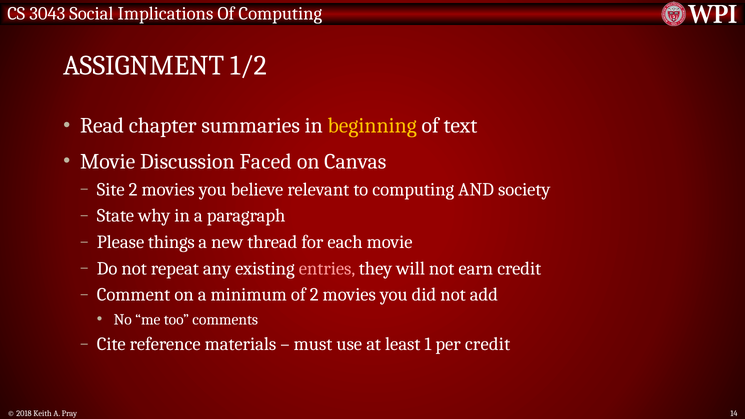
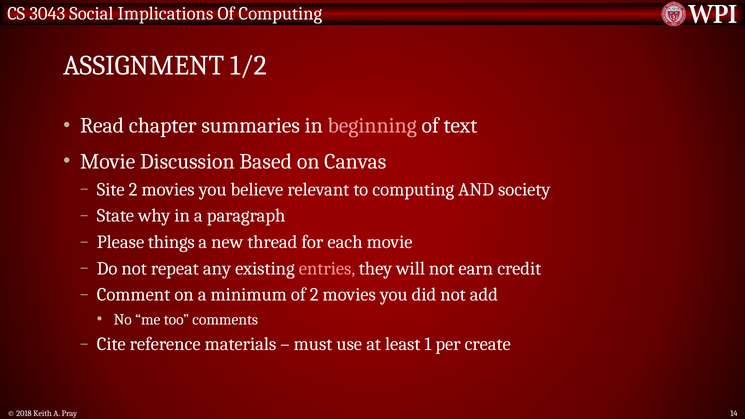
beginning colour: yellow -> pink
Faced: Faced -> Based
per credit: credit -> create
